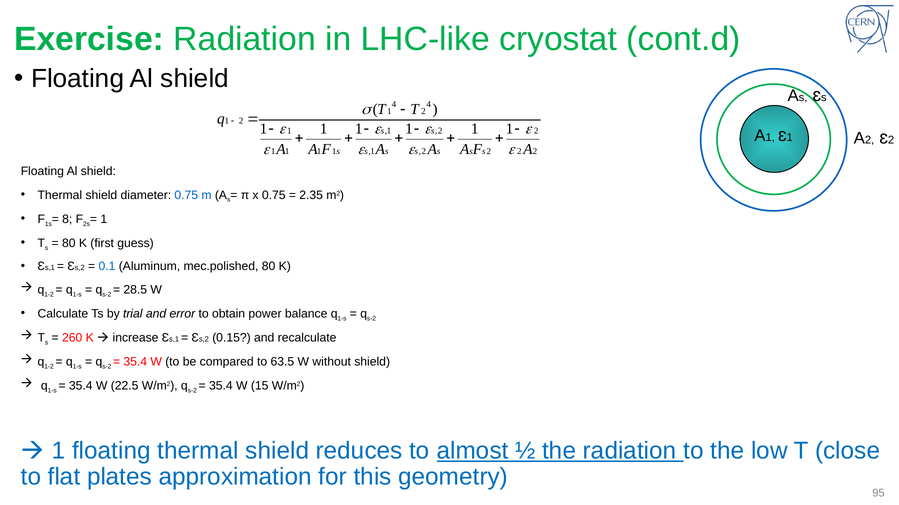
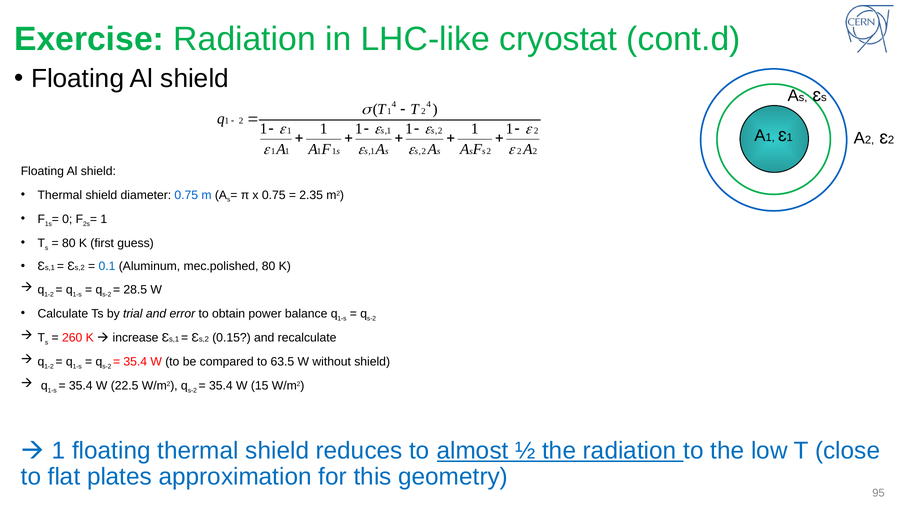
8: 8 -> 0
